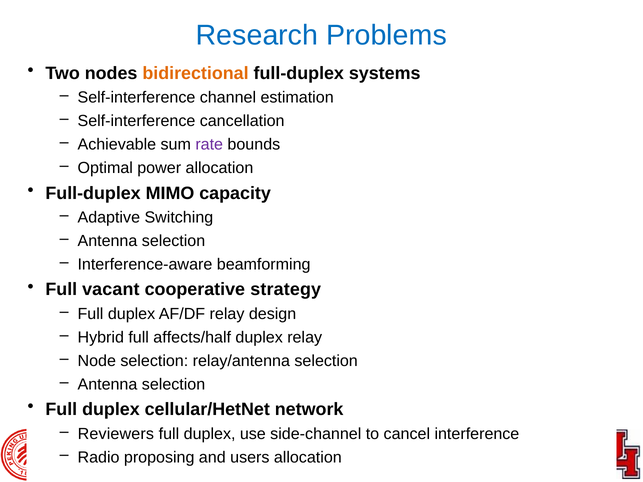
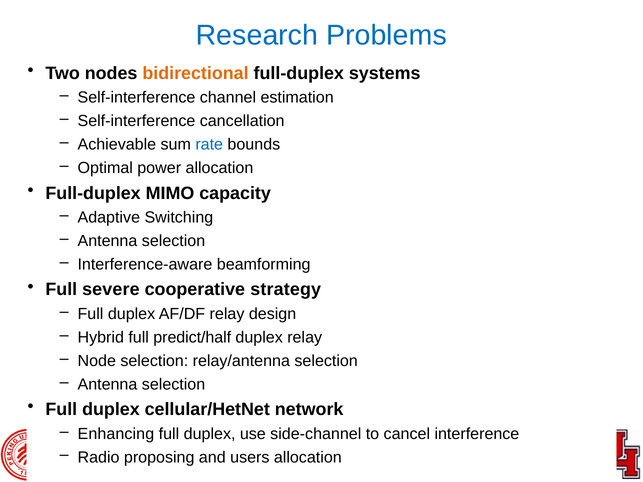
rate colour: purple -> blue
vacant: vacant -> severe
affects/half: affects/half -> predict/half
Reviewers: Reviewers -> Enhancing
